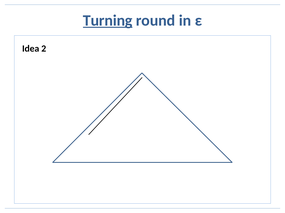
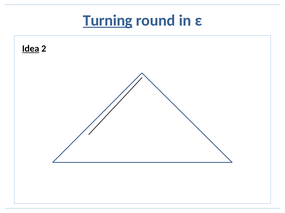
Idea underline: none -> present
